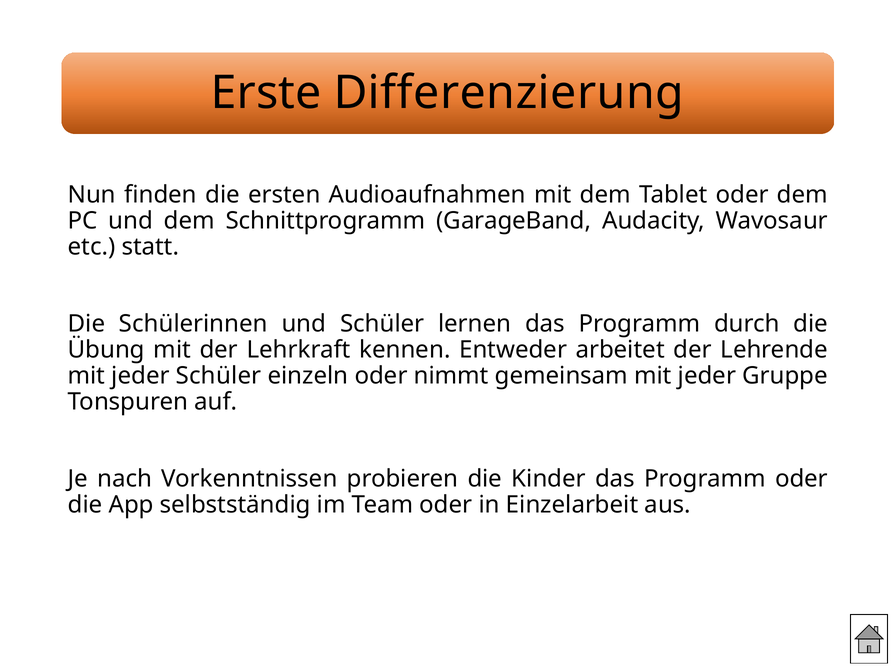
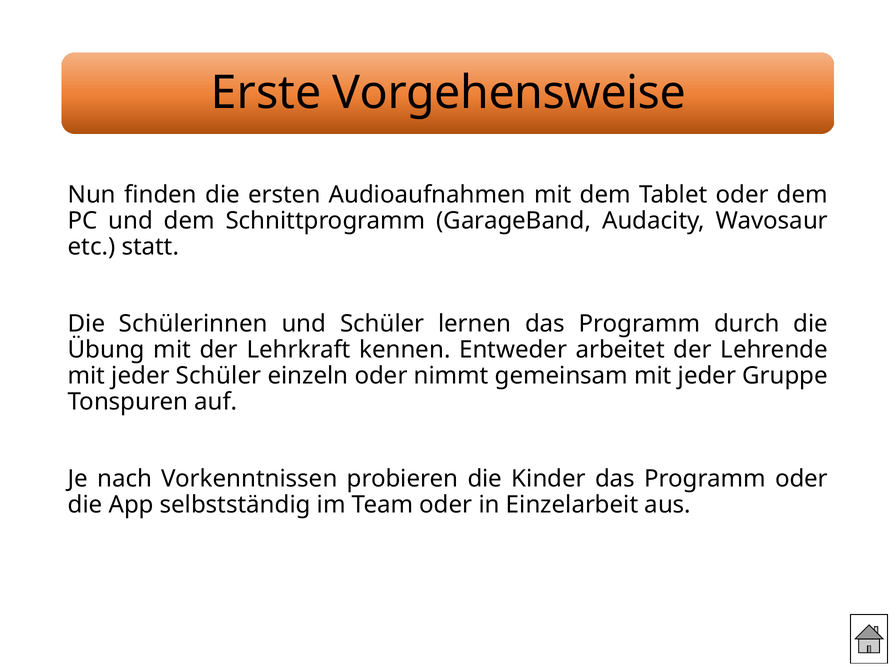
Differenzierung: Differenzierung -> Vorgehensweise
